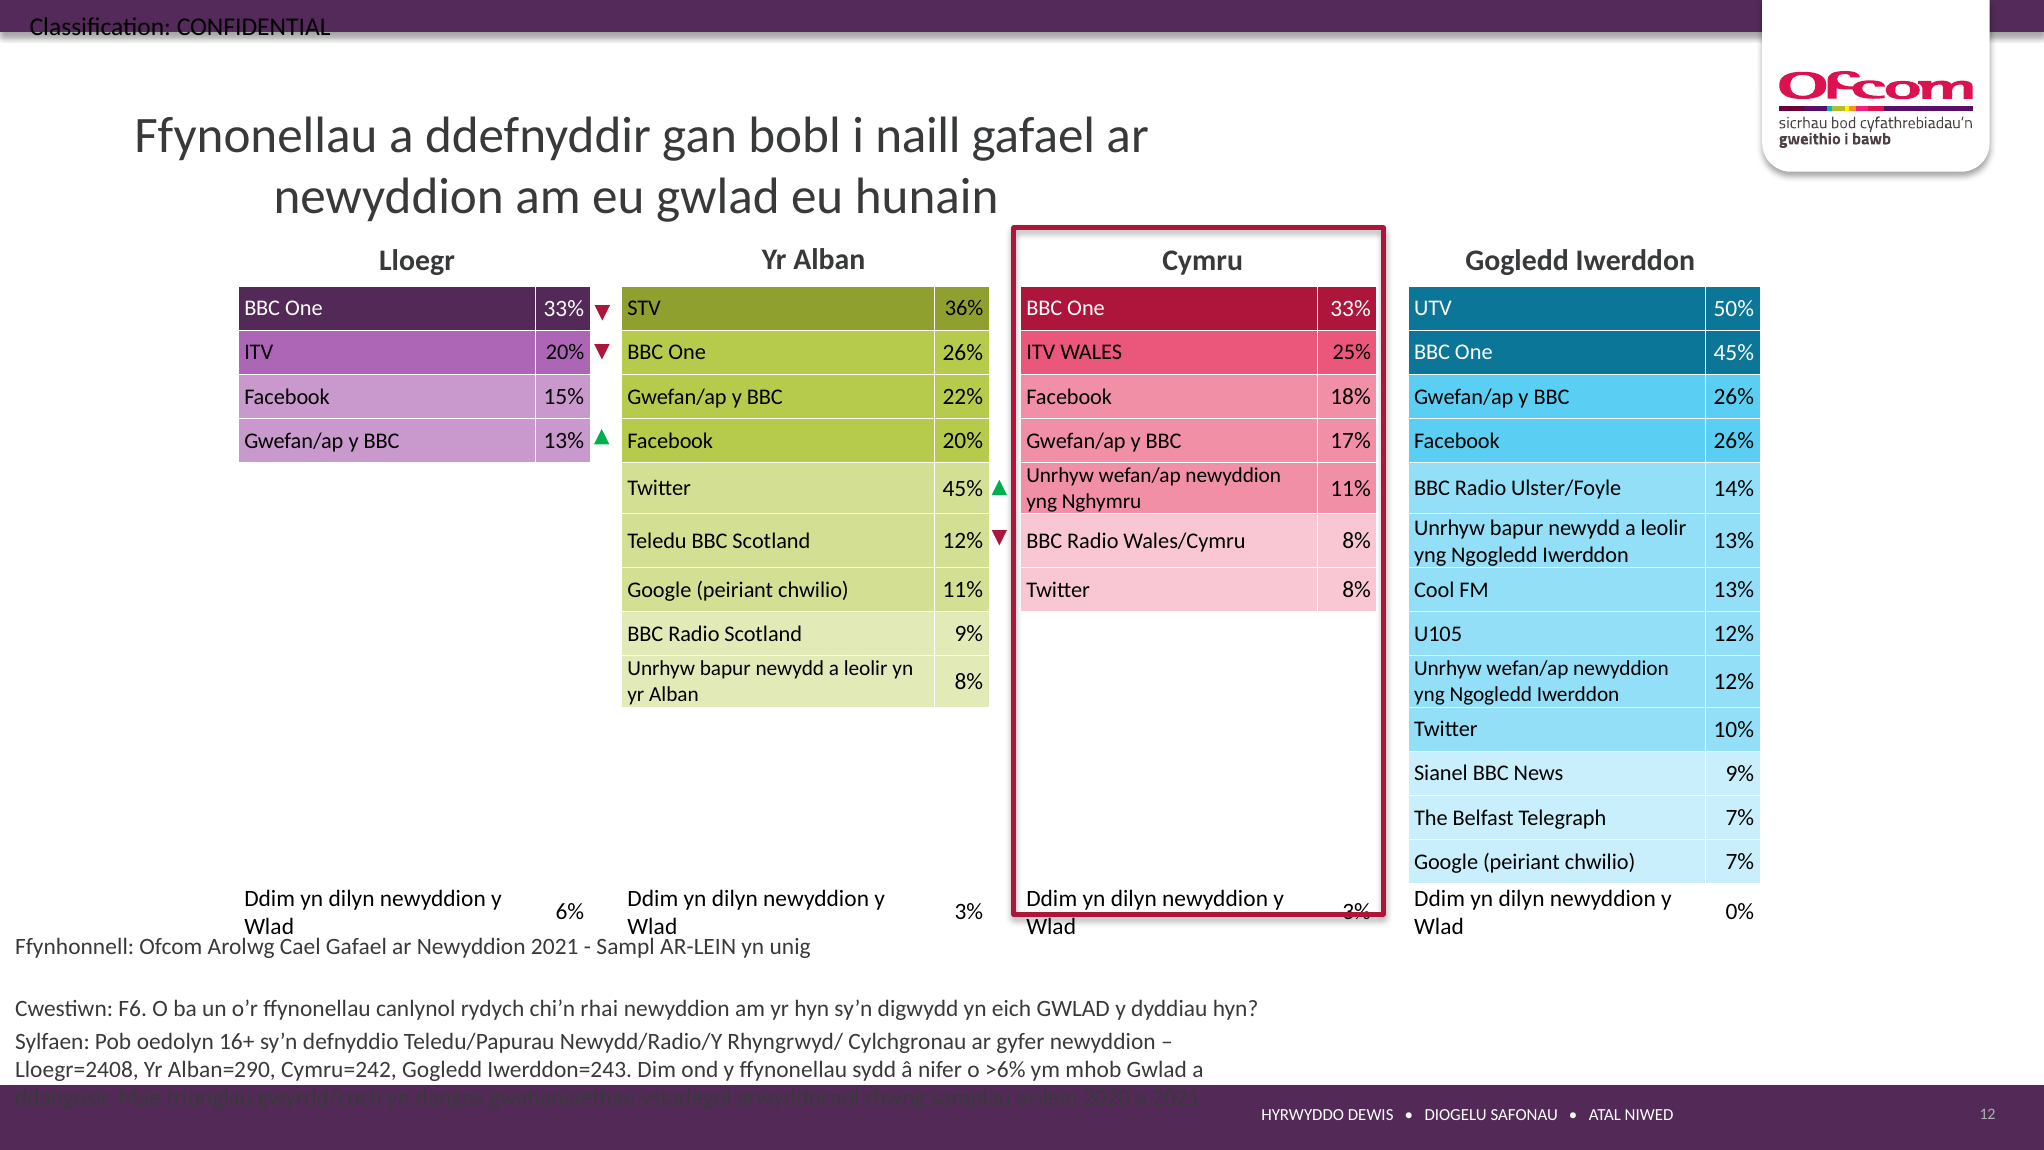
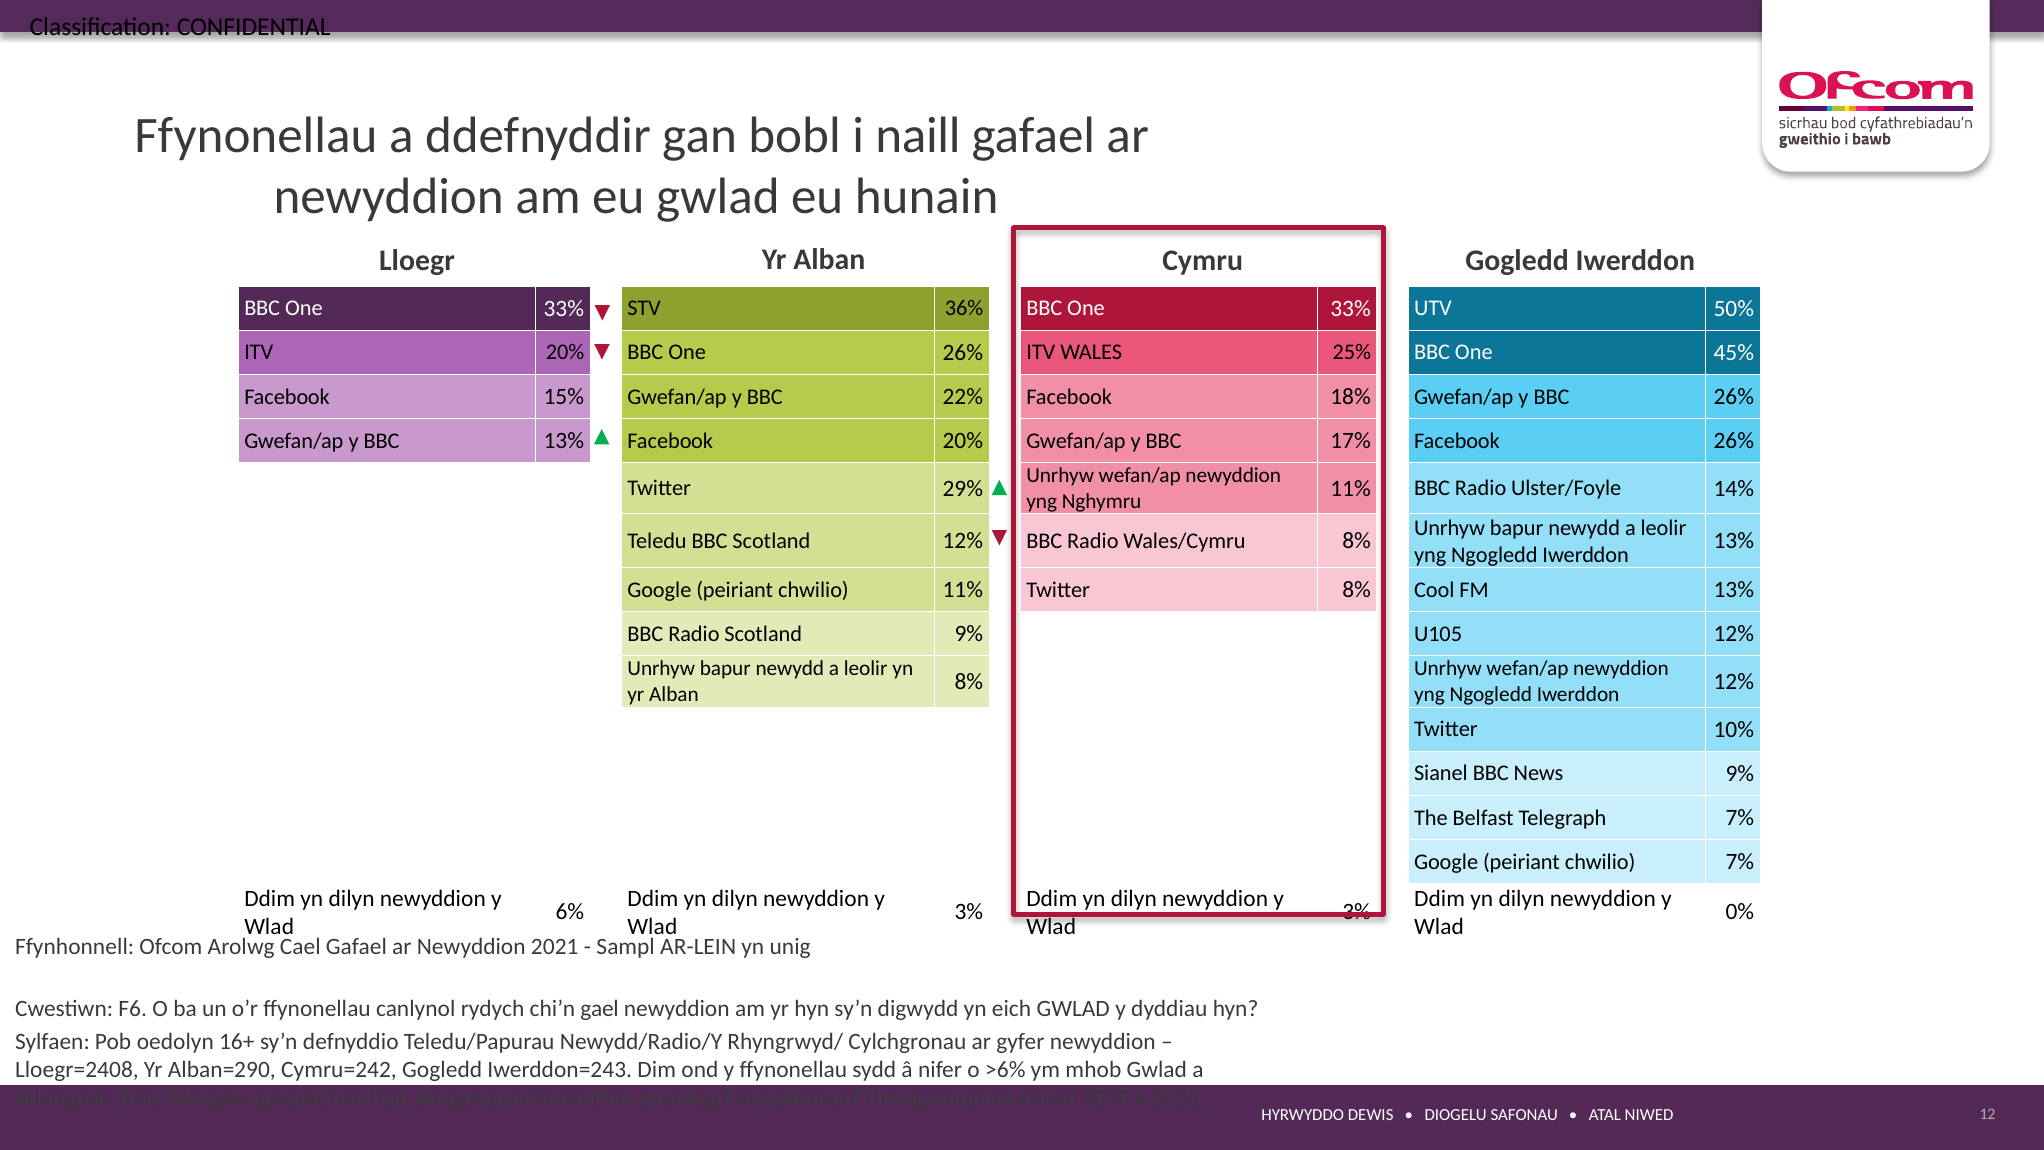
Twitter 45%: 45% -> 29%
rhai: rhai -> gael
